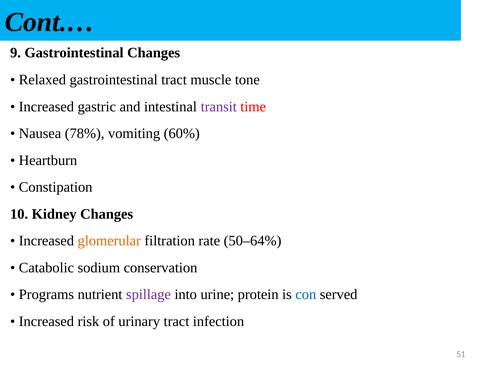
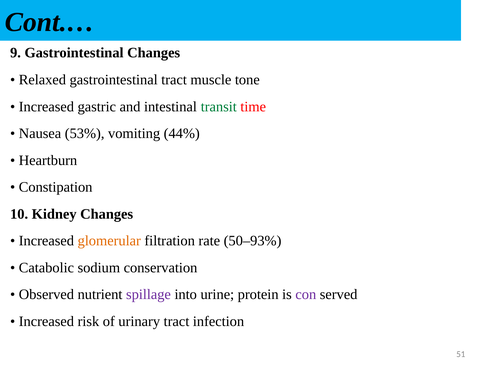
transit colour: purple -> green
78%: 78% -> 53%
60%: 60% -> 44%
50–64%: 50–64% -> 50–93%
Programs: Programs -> Observed
con colour: blue -> purple
